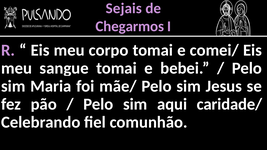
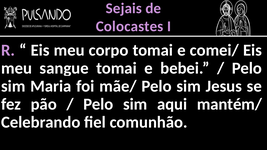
Chegarmos: Chegarmos -> Colocastes
caridade/: caridade/ -> mantém/
